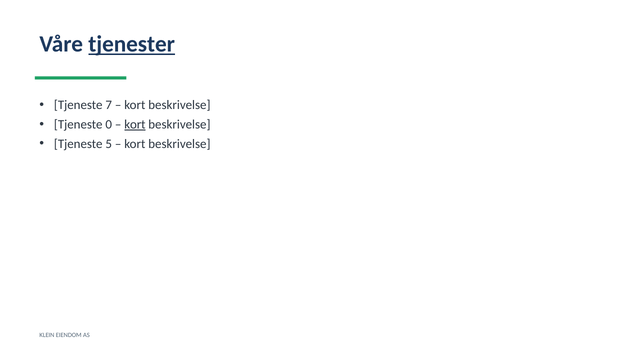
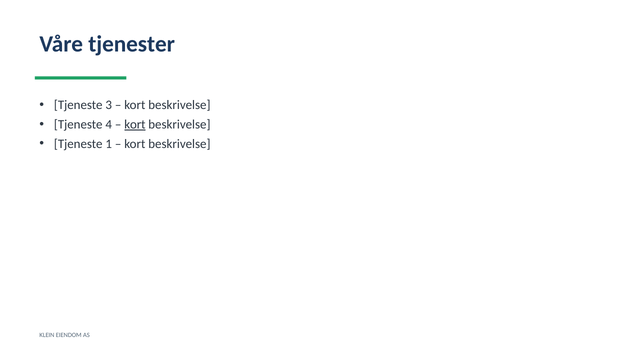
tjenester underline: present -> none
7: 7 -> 3
0: 0 -> 4
5: 5 -> 1
